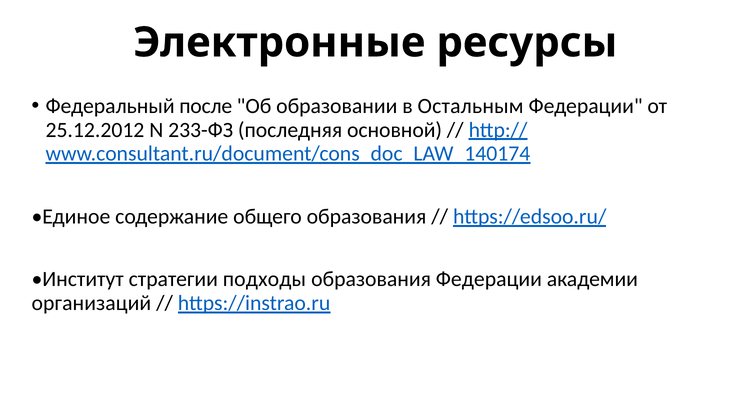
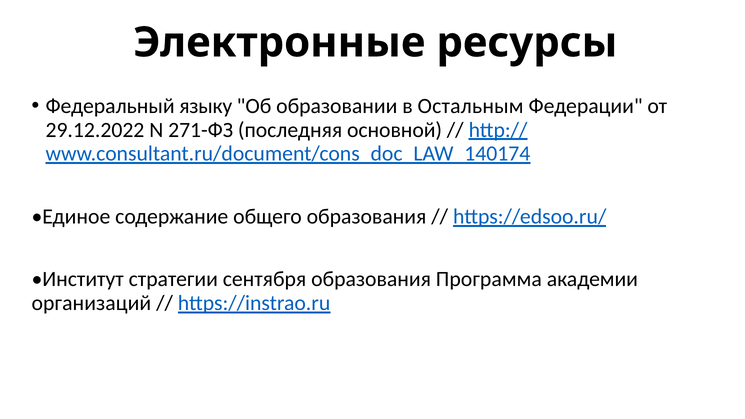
после: после -> языку
25.12.2012: 25.12.2012 -> 29.12.2022
233-ФЗ: 233-ФЗ -> 271-ФЗ
подходы: подходы -> сентября
образования Федерации: Федерации -> Программа
